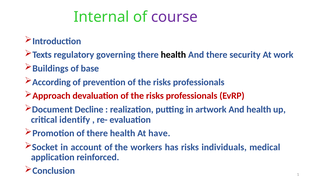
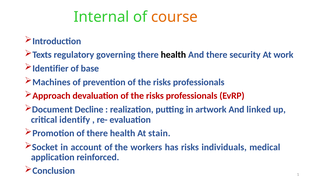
course colour: purple -> orange
Buildings: Buildings -> Identifier
According: According -> Machines
And health: health -> linked
have: have -> stain
